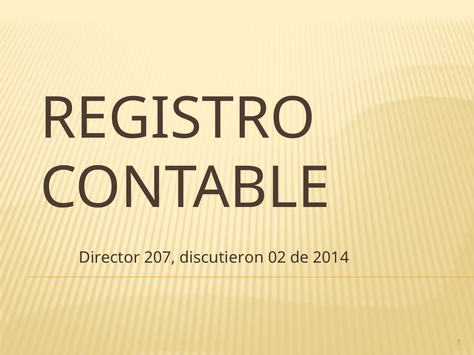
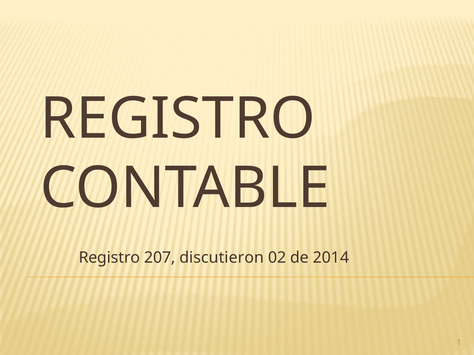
Director at (109, 258): Director -> Registro
